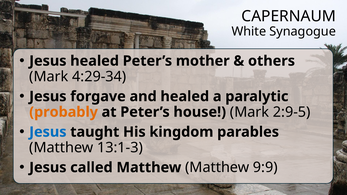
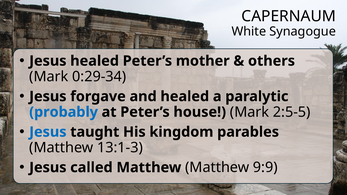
4:29-34: 4:29-34 -> 0:29-34
probably colour: orange -> blue
2:9-5: 2:9-5 -> 2:5-5
